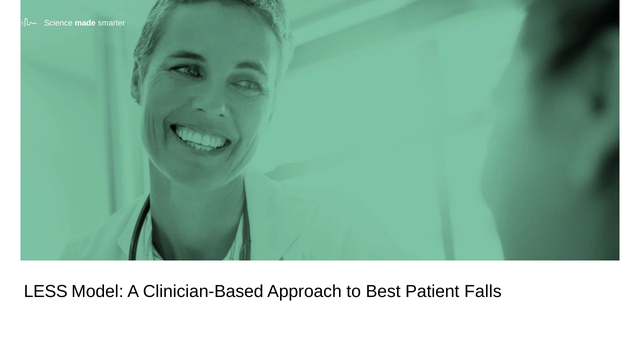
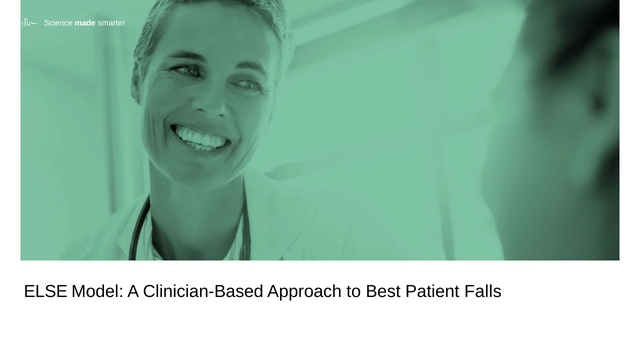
LESS: LESS -> ELSE
